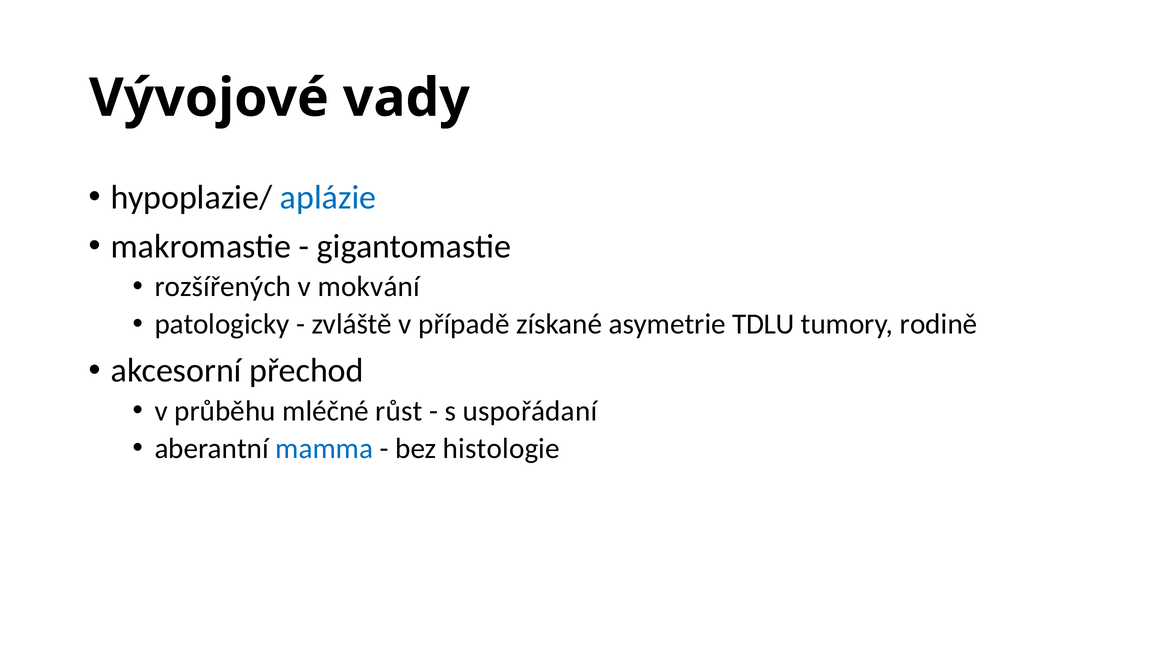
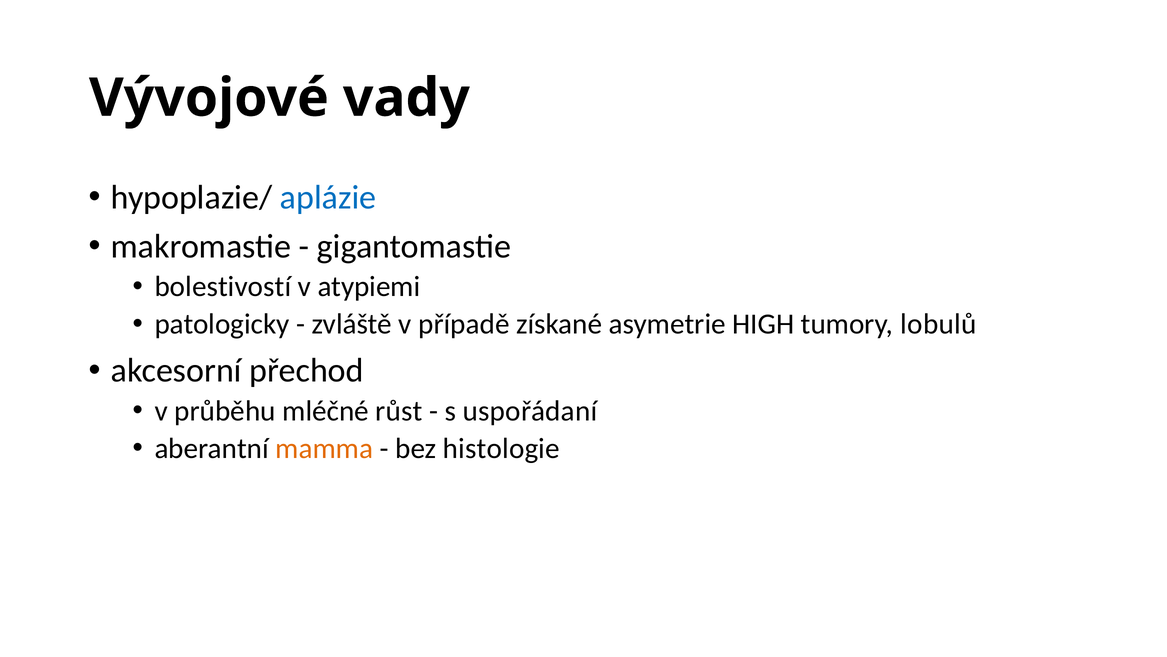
rozšířených: rozšířených -> bolestivostí
mokvání: mokvání -> atypiemi
TDLU: TDLU -> HIGH
rodině: rodině -> lobulů
mamma colour: blue -> orange
